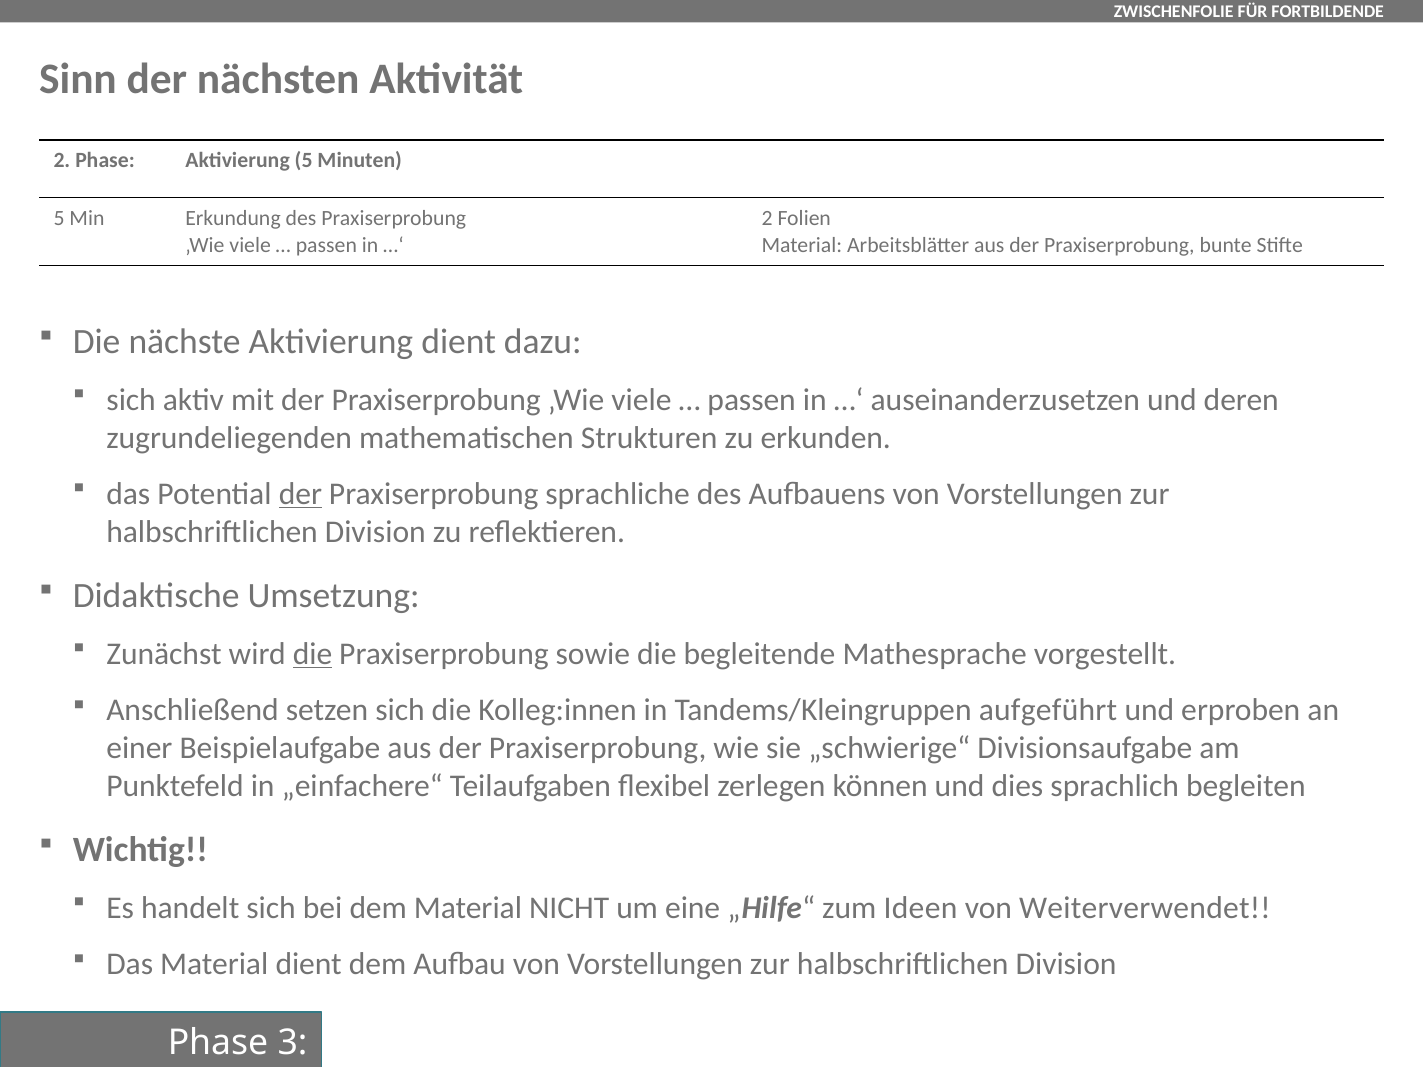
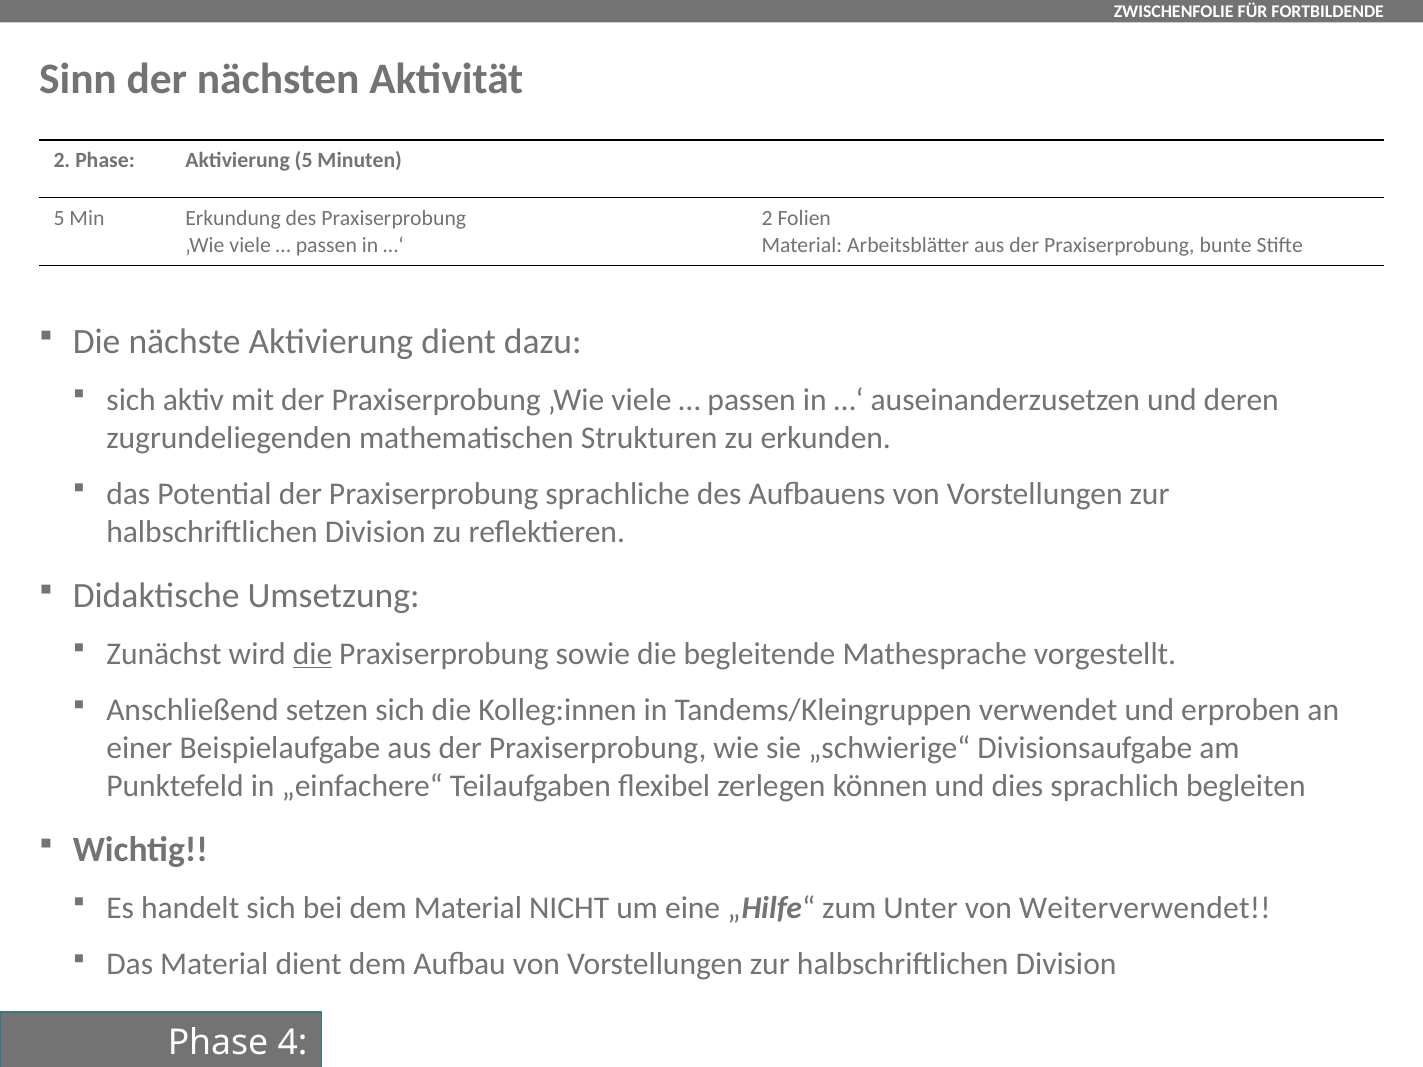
der at (300, 494) underline: present -> none
aufgeführt: aufgeführt -> verwendet
Ideen: Ideen -> Unter
3: 3 -> 4
